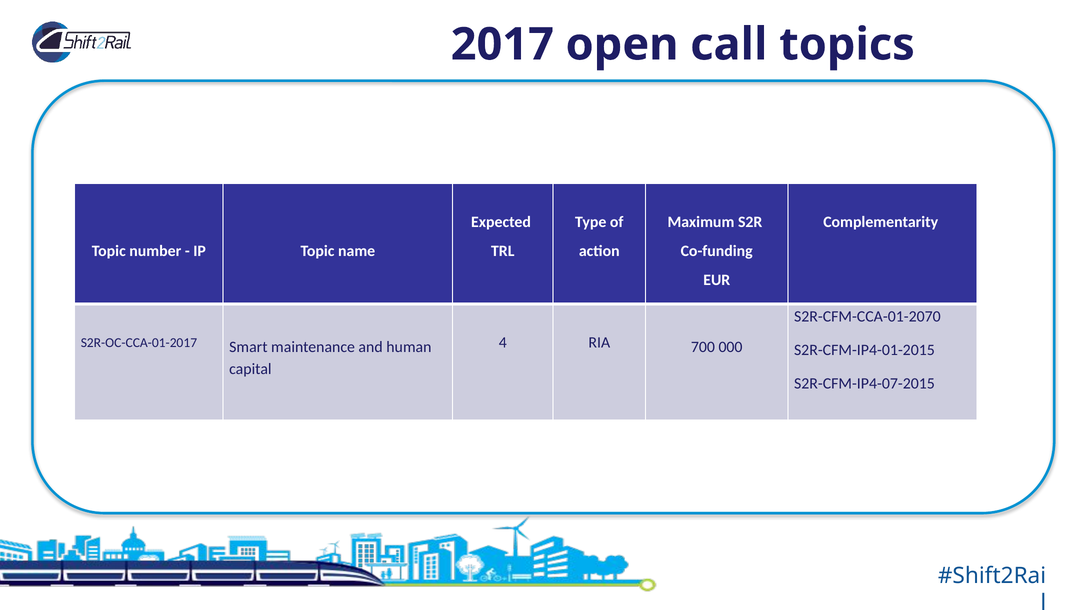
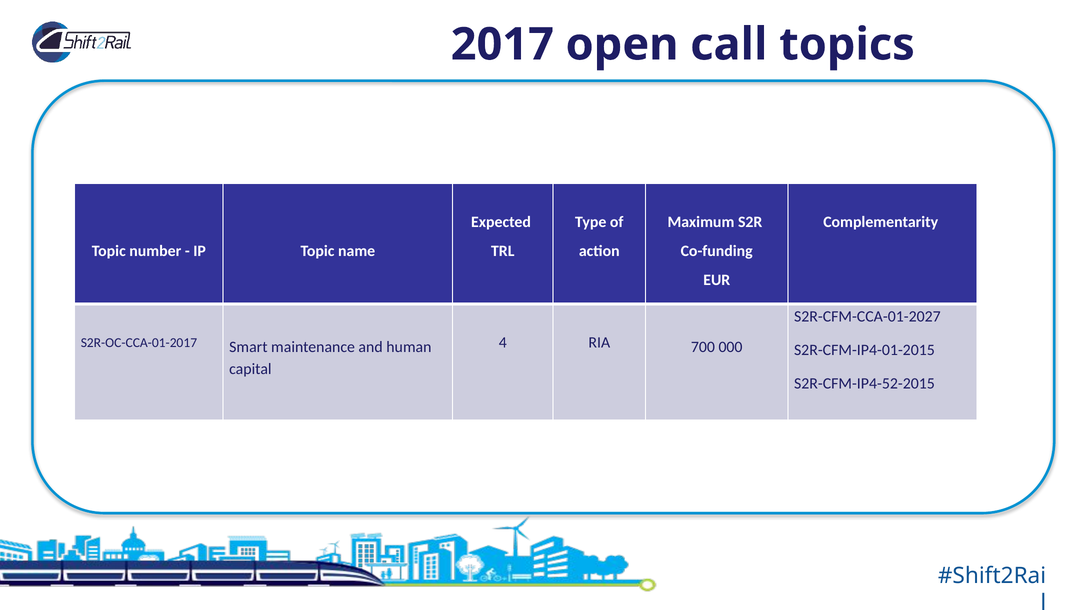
S2R-CFM-CCA-01-2070: S2R-CFM-CCA-01-2070 -> S2R-CFM-CCA-01-2027
S2R-CFM-IP4-07-2015: S2R-CFM-IP4-07-2015 -> S2R-CFM-IP4-52-2015
